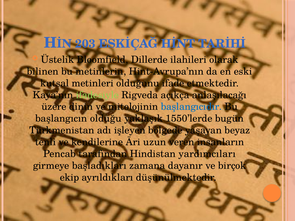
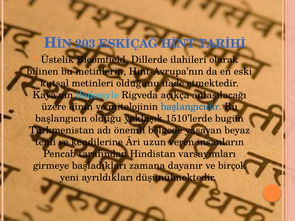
ifadesiyle colour: light green -> light blue
1550’lerde: 1550’lerde -> 1510’lerde
işleyen: işleyen -> önemli
yardımcıları: yardımcıları -> varsayımları
ekip: ekip -> yeni
